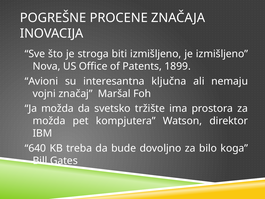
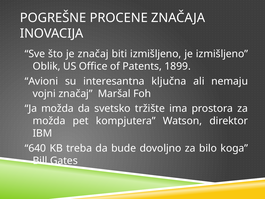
je stroga: stroga -> značaj
Nova: Nova -> Oblik
